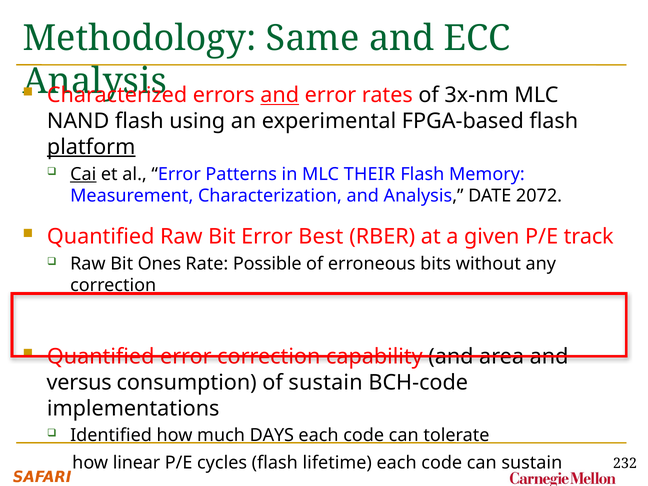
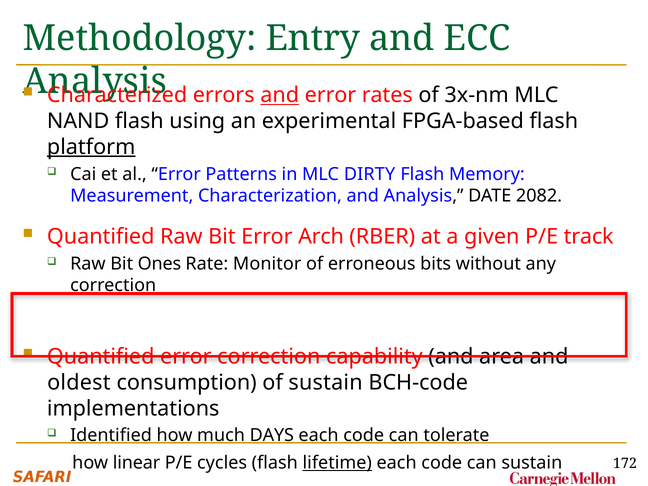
Same: Same -> Entry
Cai underline: present -> none
THEIR: THEIR -> DIRTY
2072: 2072 -> 2082
Best: Best -> Arch
Possible: Possible -> Monitor
versus: versus -> oldest
lifetime underline: none -> present
232: 232 -> 172
